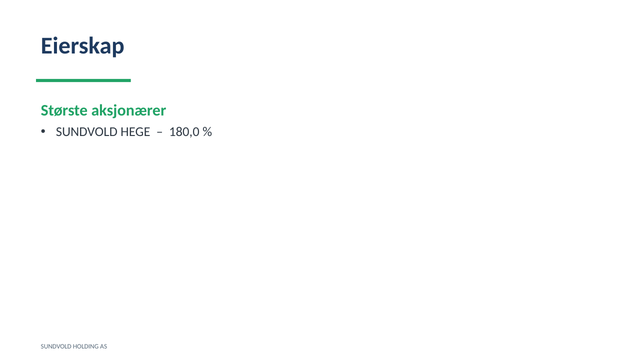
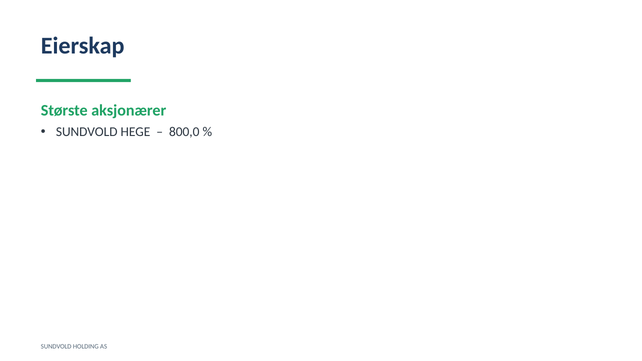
180,0: 180,0 -> 800,0
